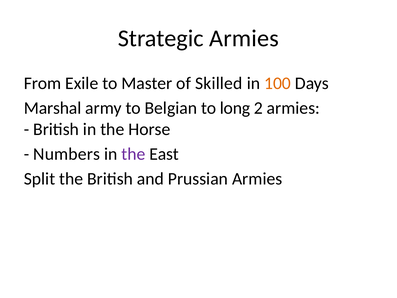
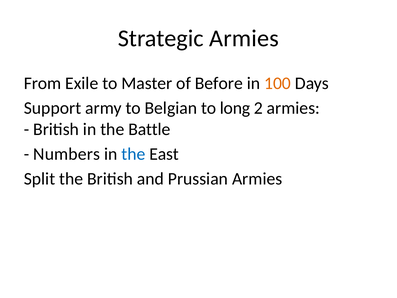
Skilled: Skilled -> Before
Marshal: Marshal -> Support
Horse: Horse -> Battle
the at (133, 154) colour: purple -> blue
